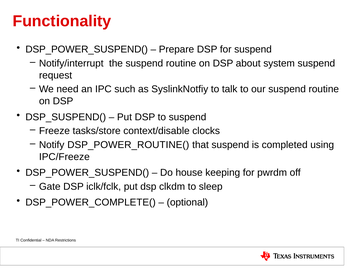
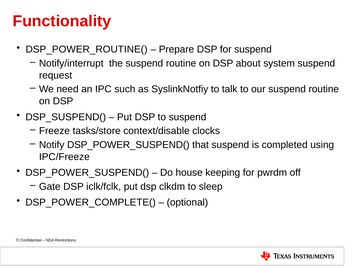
DSP_POWER_SUSPEND( at (87, 49): DSP_POWER_SUSPEND( -> DSP_POWER_ROUTINE(
Notify DSP_POWER_ROUTINE(: DSP_POWER_ROUTINE( -> DSP_POWER_SUSPEND(
